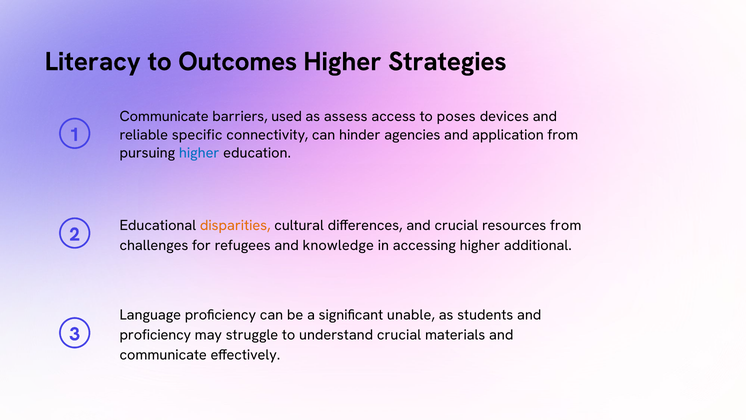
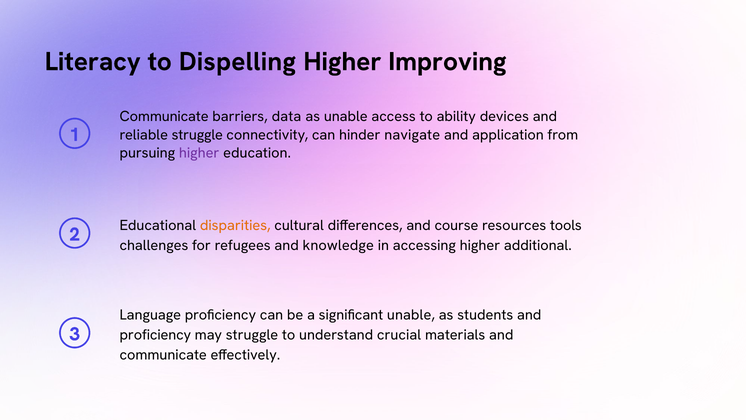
Outcomes: Outcomes -> Dispelling
Strategies: Strategies -> Improving
used: used -> data
as assess: assess -> unable
poses: poses -> ability
reliable specific: specific -> struggle
agencies: agencies -> navigate
higher at (199, 153) colour: blue -> purple
and crucial: crucial -> course
resources from: from -> tools
